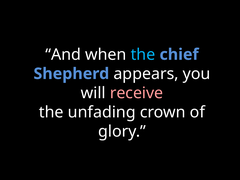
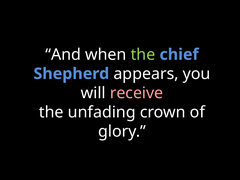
the at (143, 55) colour: light blue -> light green
